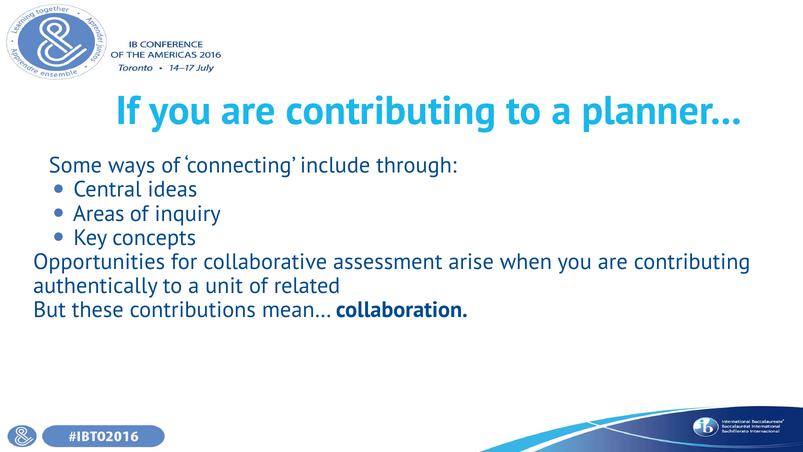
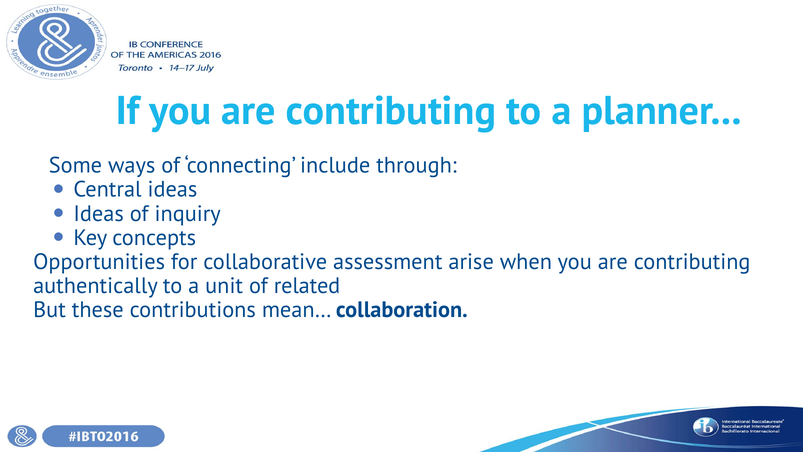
Areas at (99, 213): Areas -> Ideas
